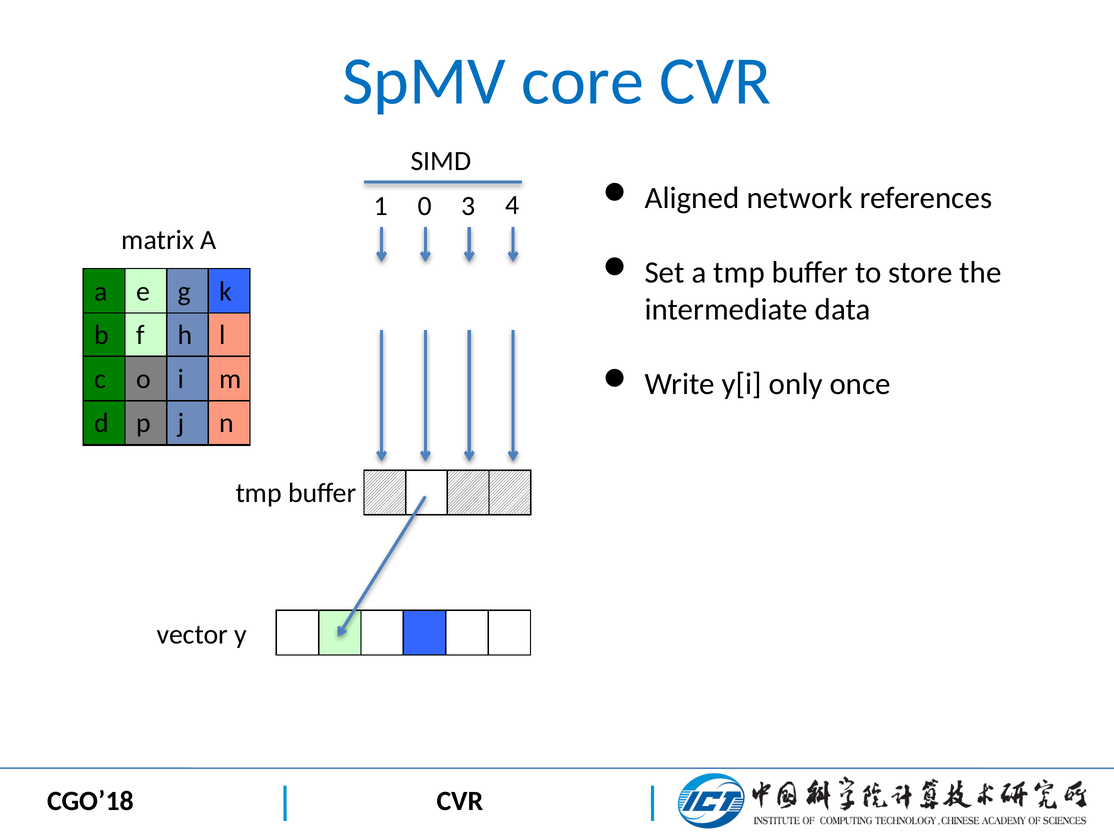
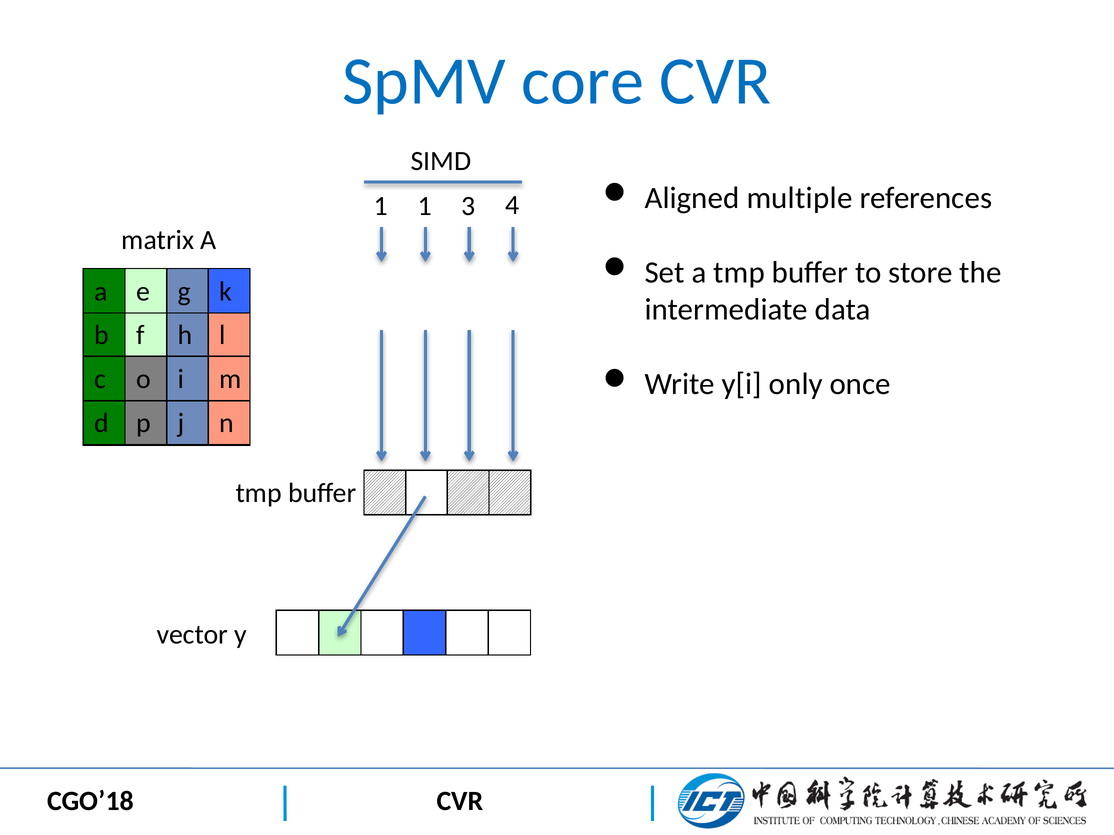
network: network -> multiple
1 0: 0 -> 1
